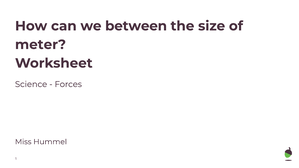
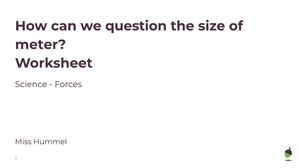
between: between -> question
